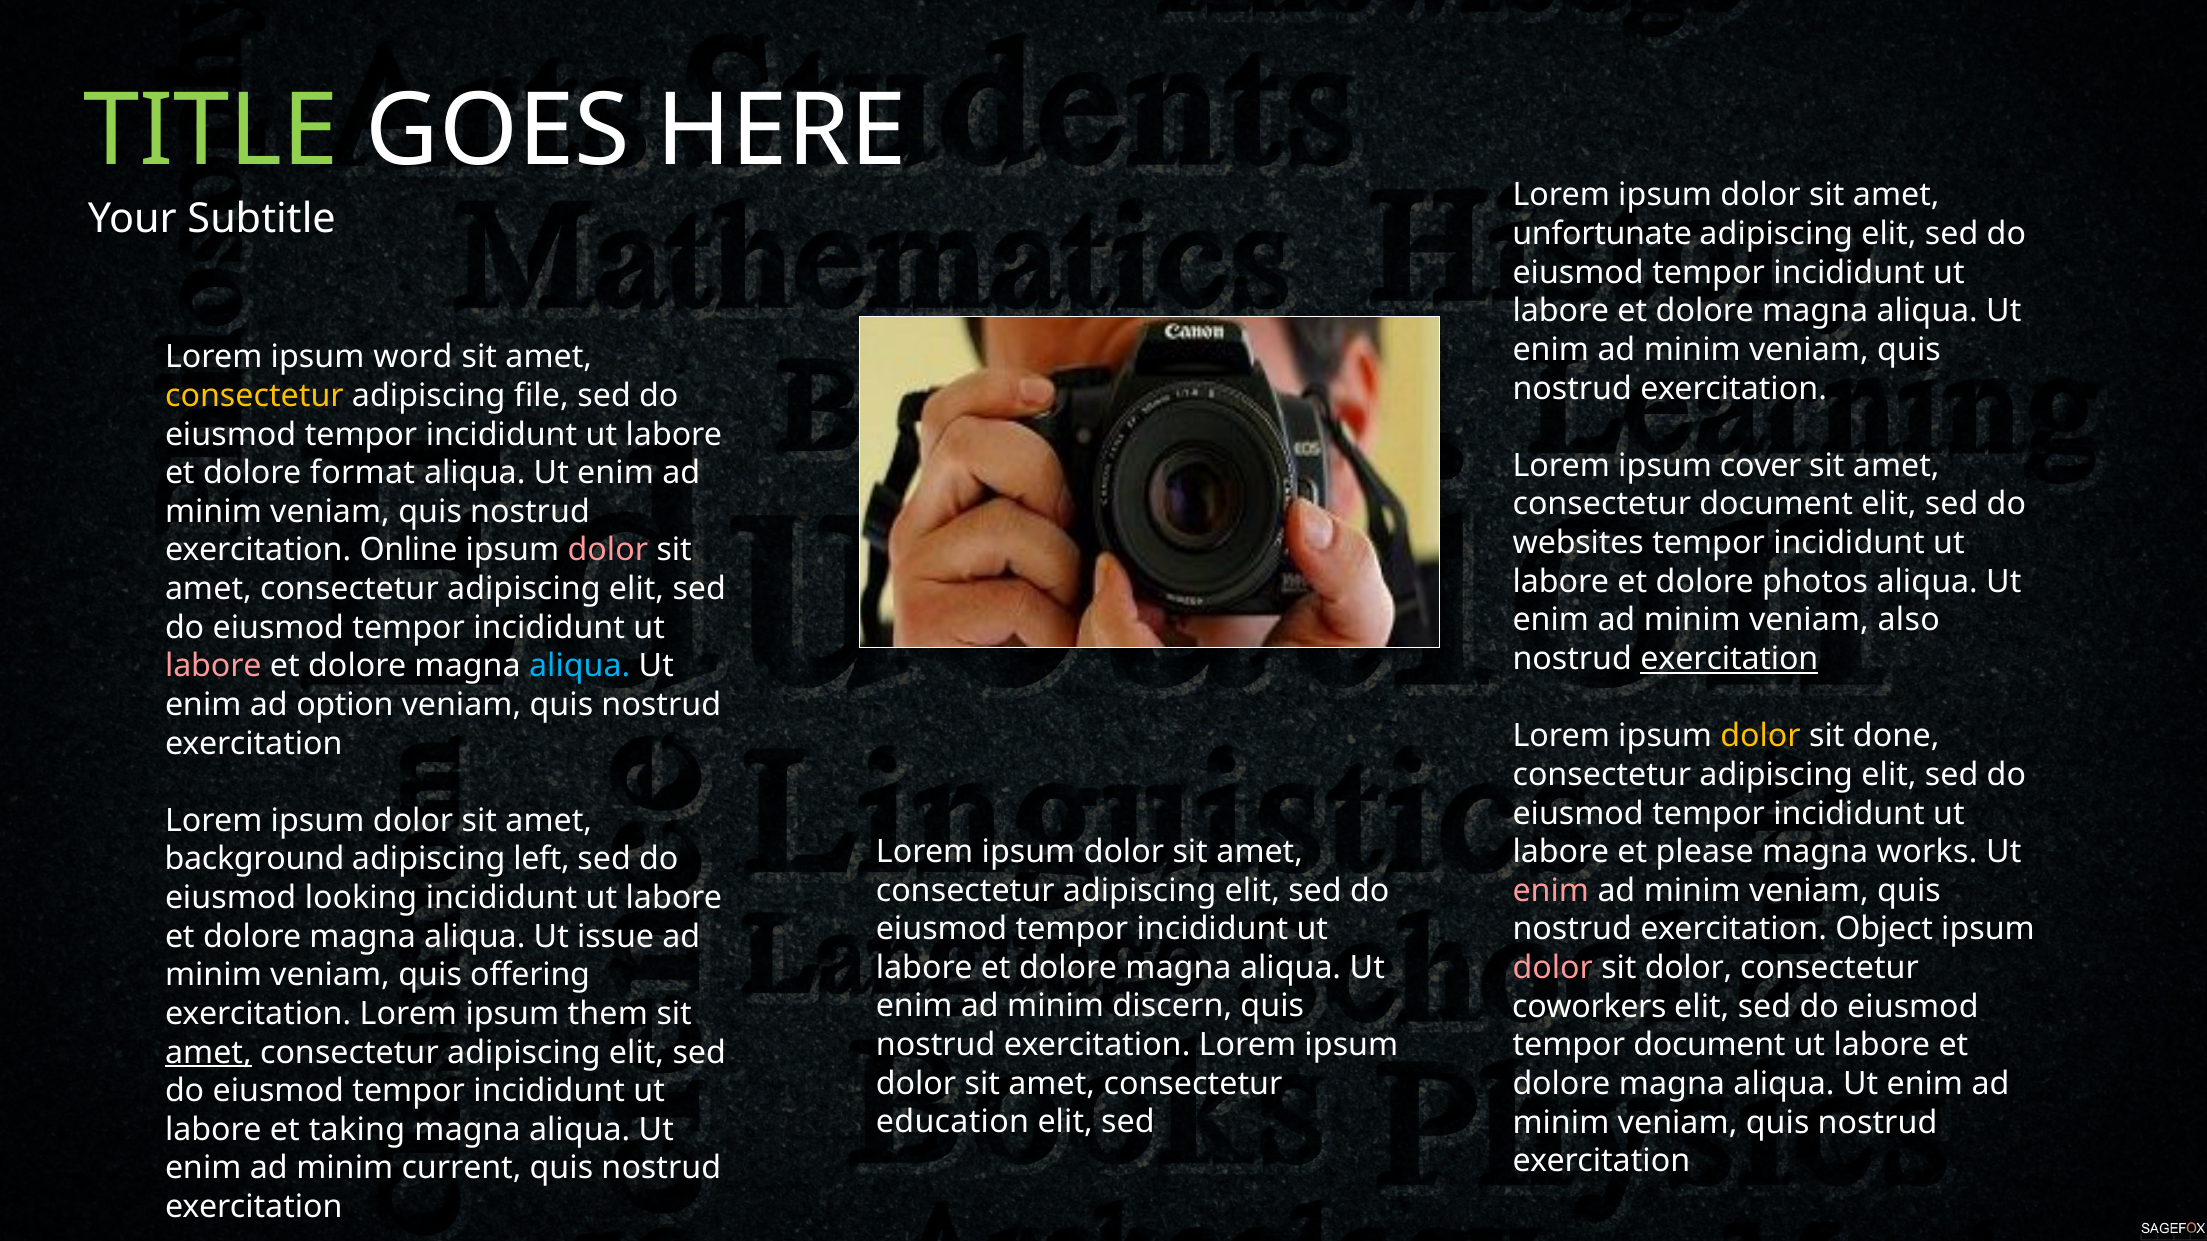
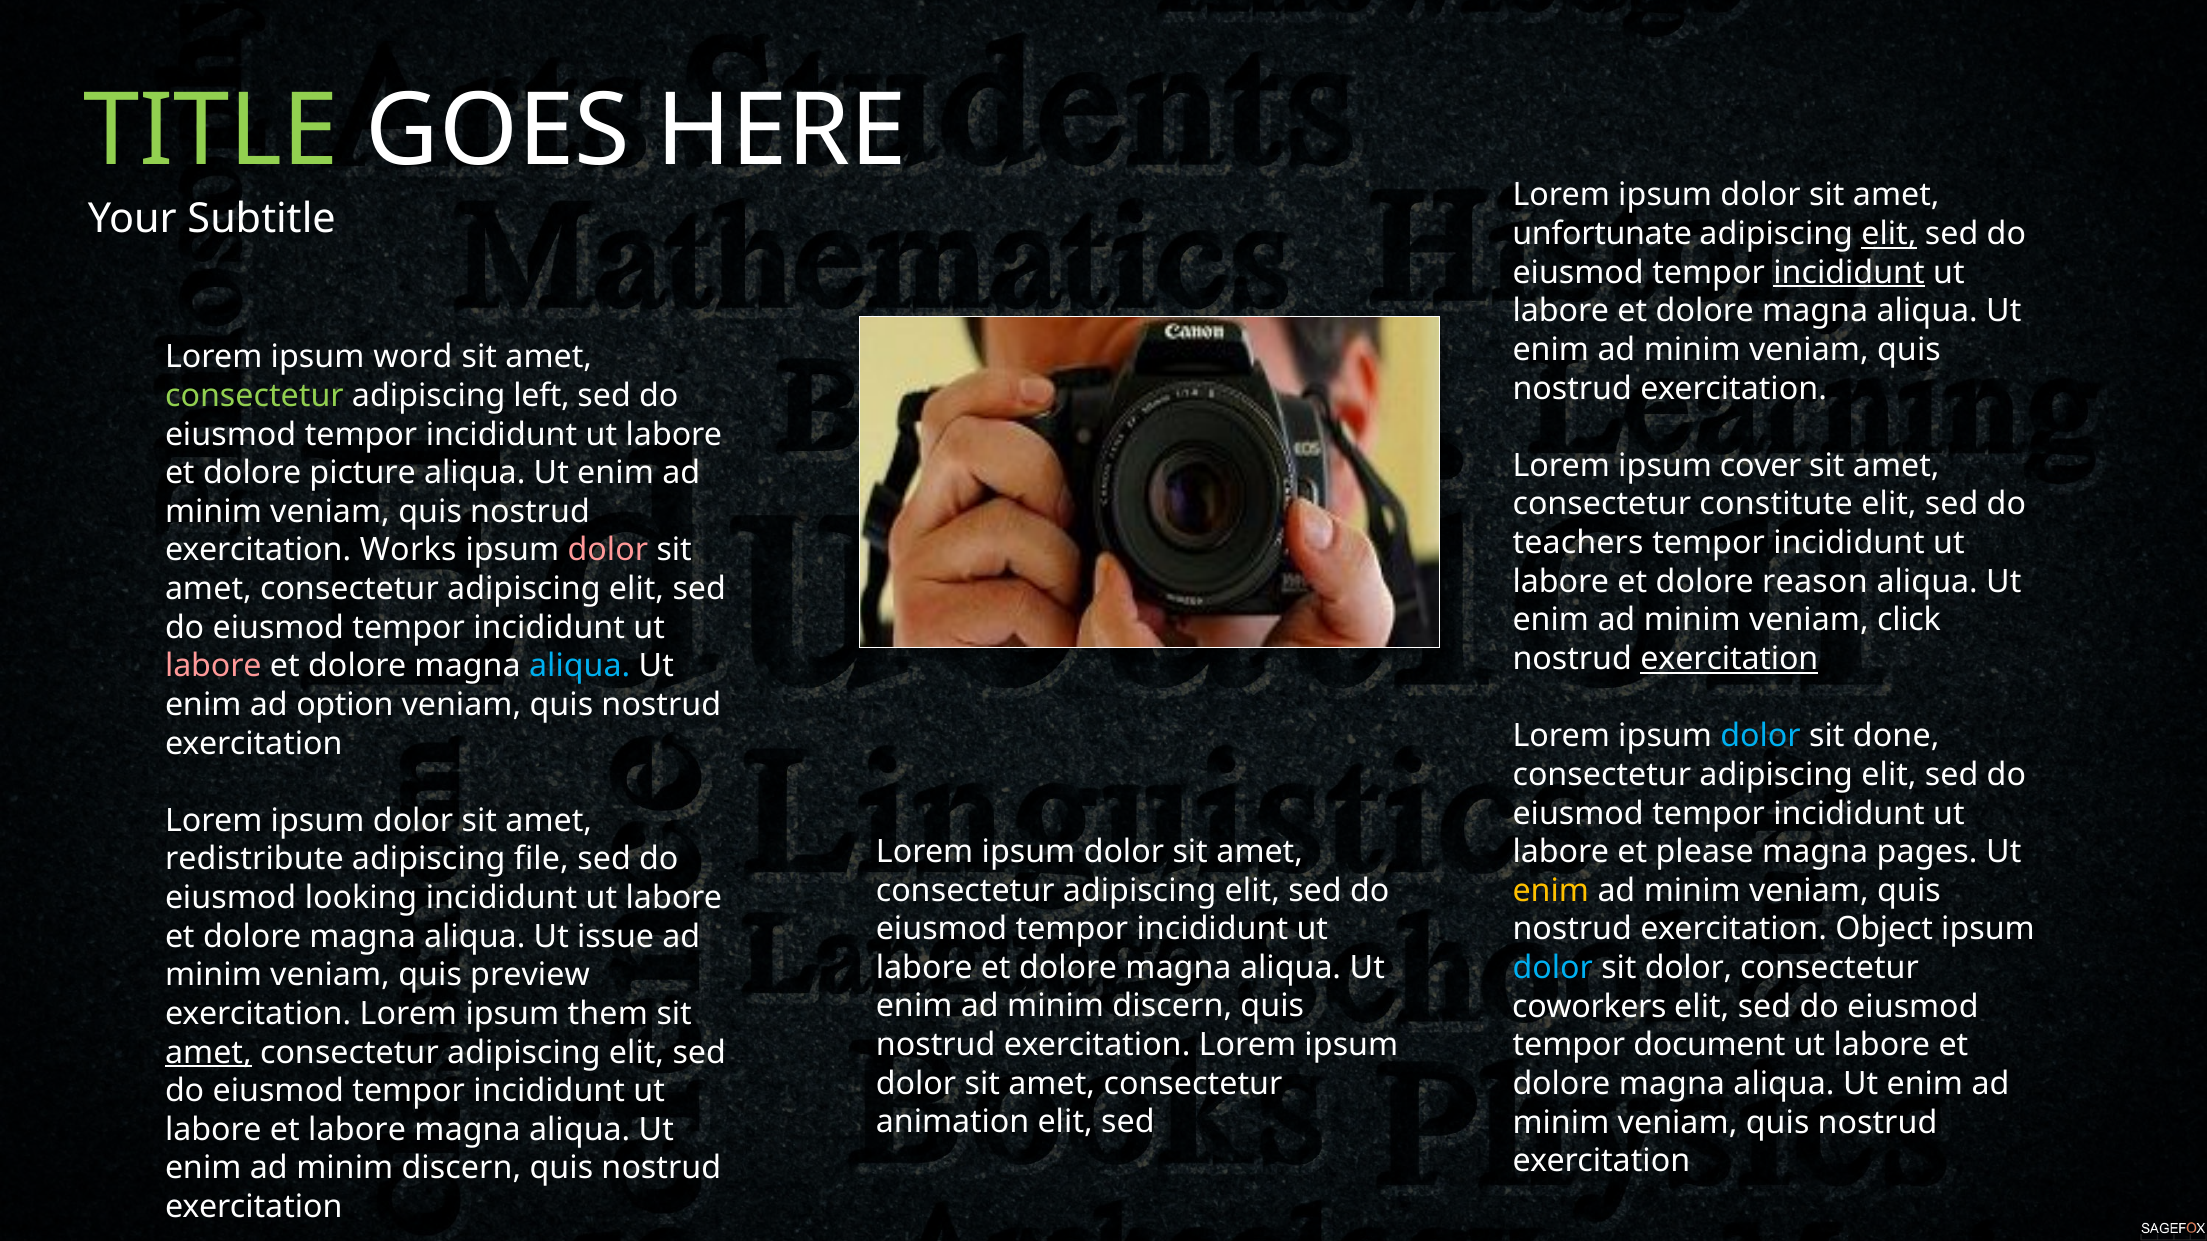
elit at (1889, 234) underline: none -> present
incididunt at (1849, 273) underline: none -> present
consectetur at (254, 396) colour: yellow -> light green
file: file -> left
format: format -> picture
consectetur document: document -> constitute
websites: websites -> teachers
Online: Online -> Works
photos: photos -> reason
also: also -> click
dolor at (1761, 736) colour: yellow -> light blue
works: works -> pages
background: background -> redistribute
left: left -> file
enim at (1551, 891) colour: pink -> yellow
dolor at (1553, 968) colour: pink -> light blue
offering: offering -> preview
education: education -> animation
et taking: taking -> labore
current at (461, 1169): current -> discern
